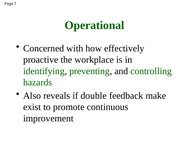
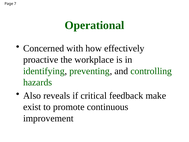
double: double -> critical
